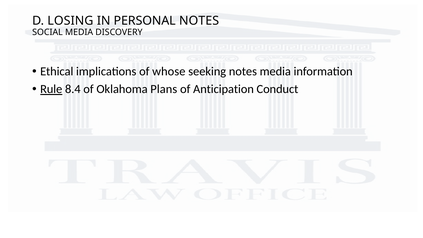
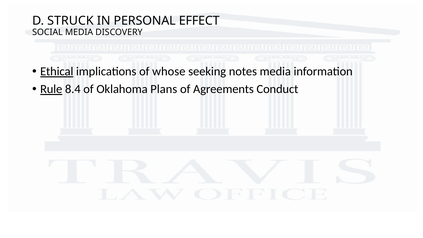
LOSING: LOSING -> STRUCK
PERSONAL NOTES: NOTES -> EFFECT
Ethical underline: none -> present
Anticipation: Anticipation -> Agreements
